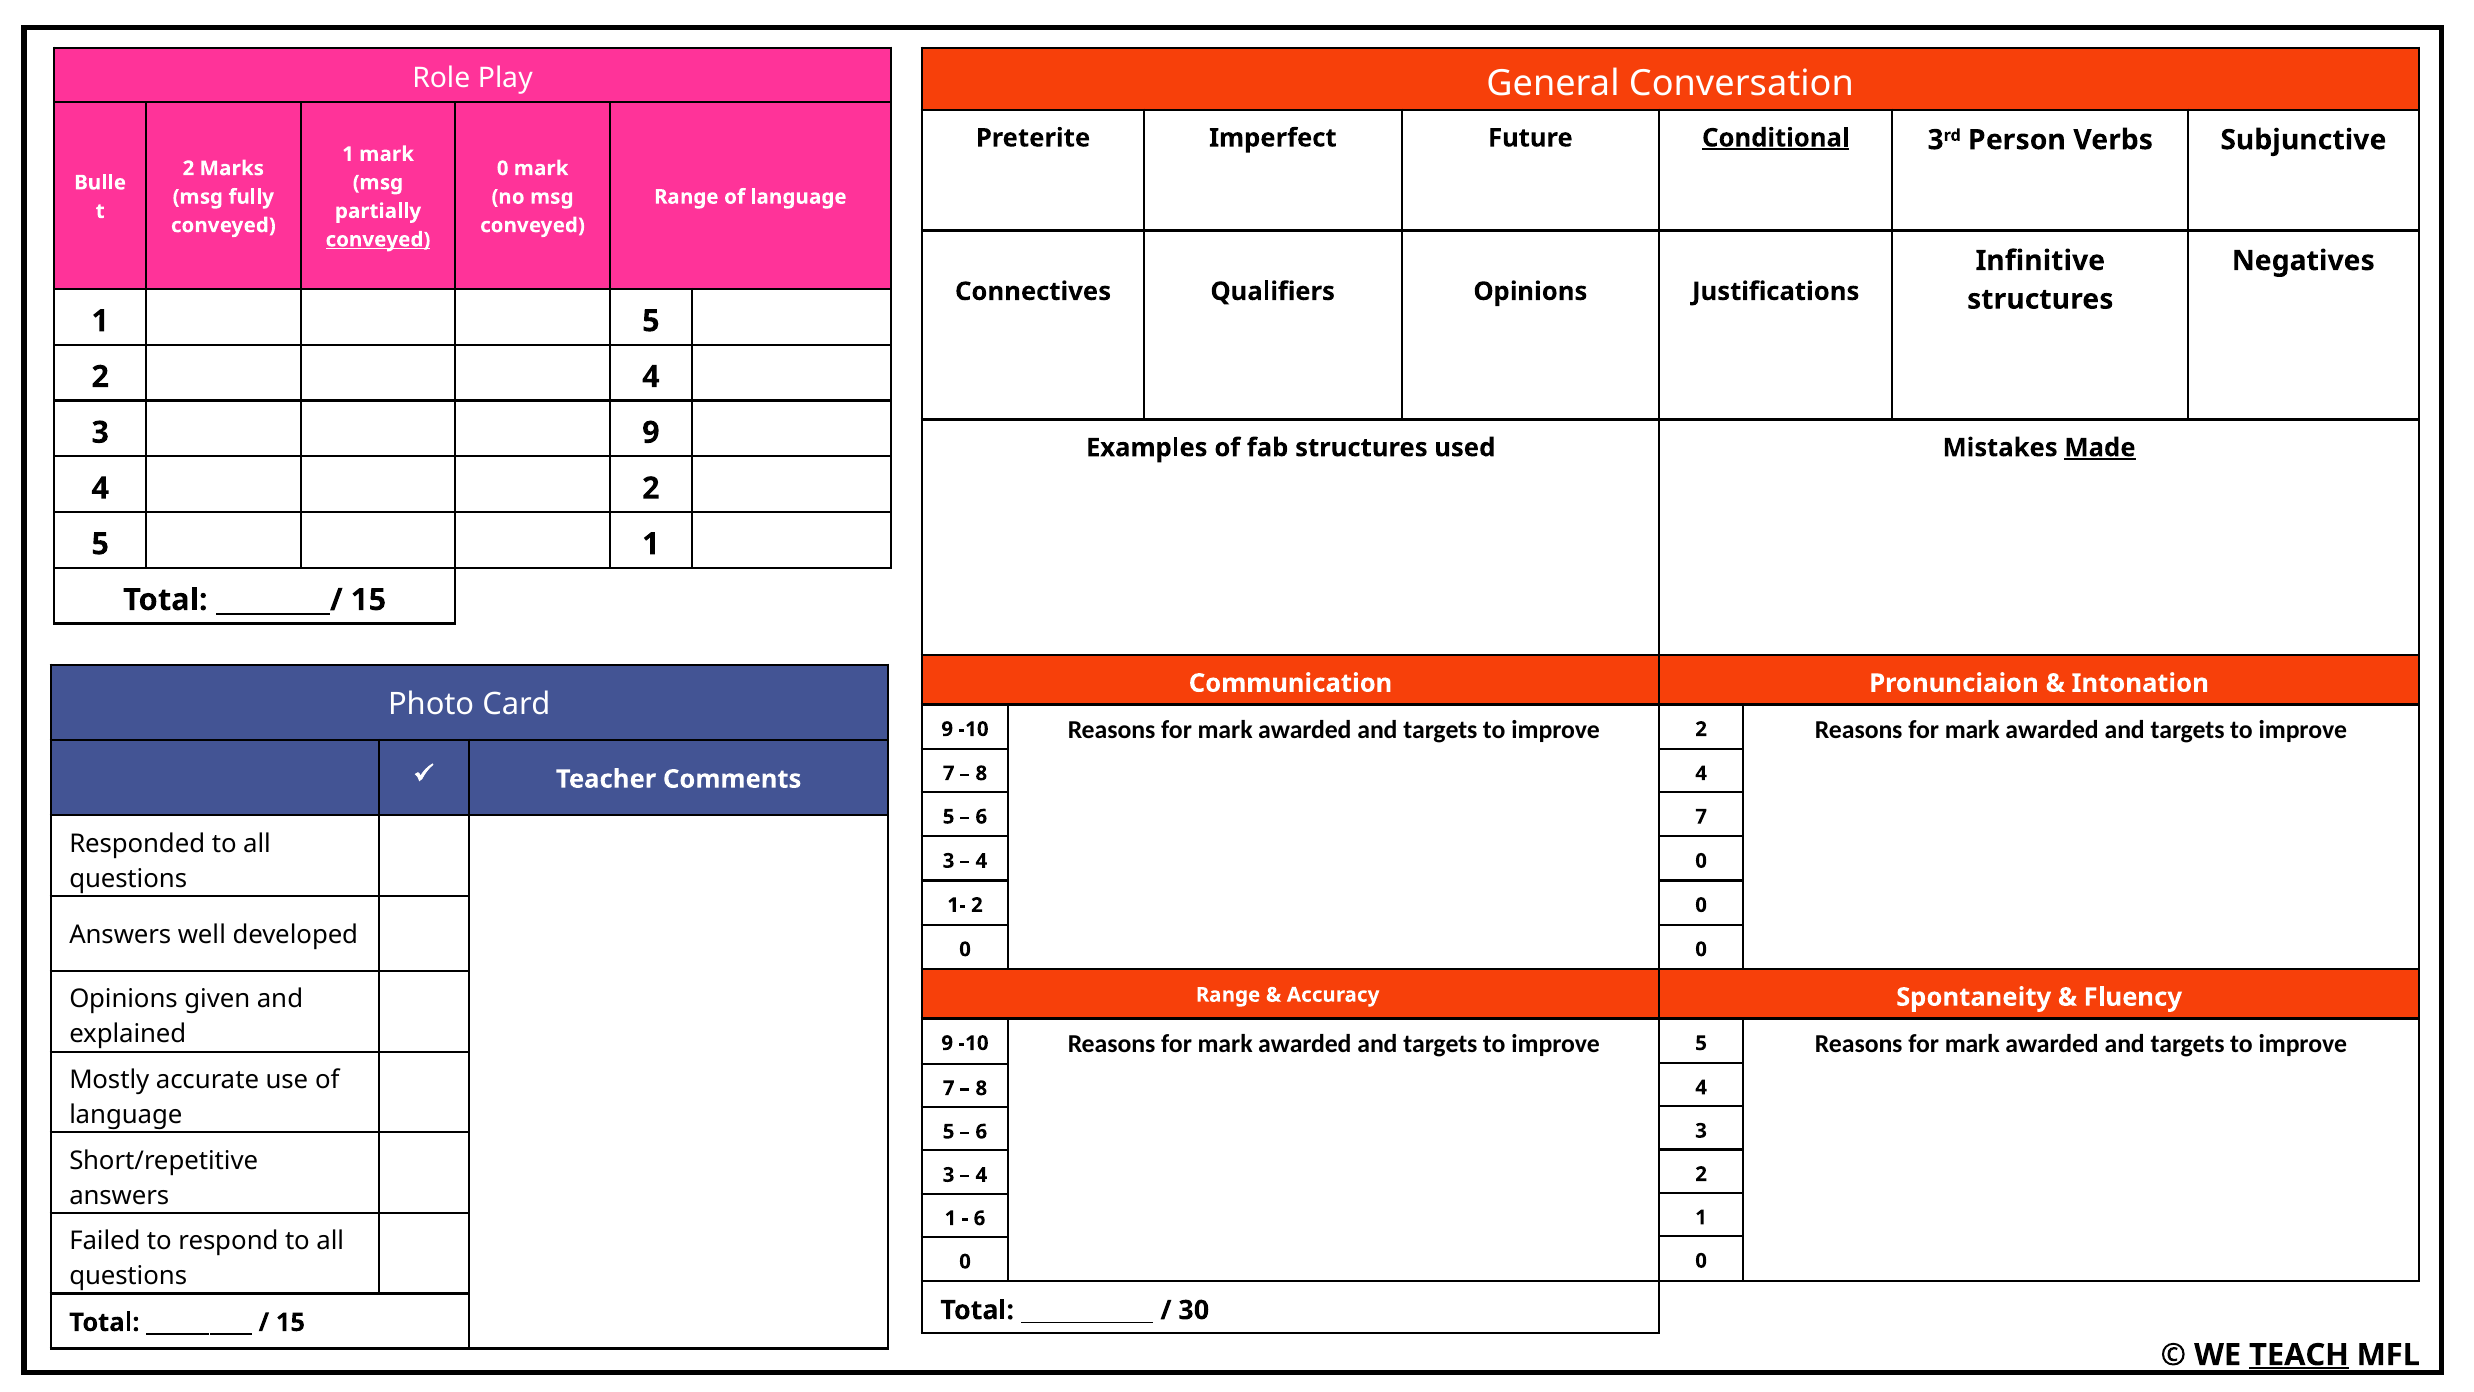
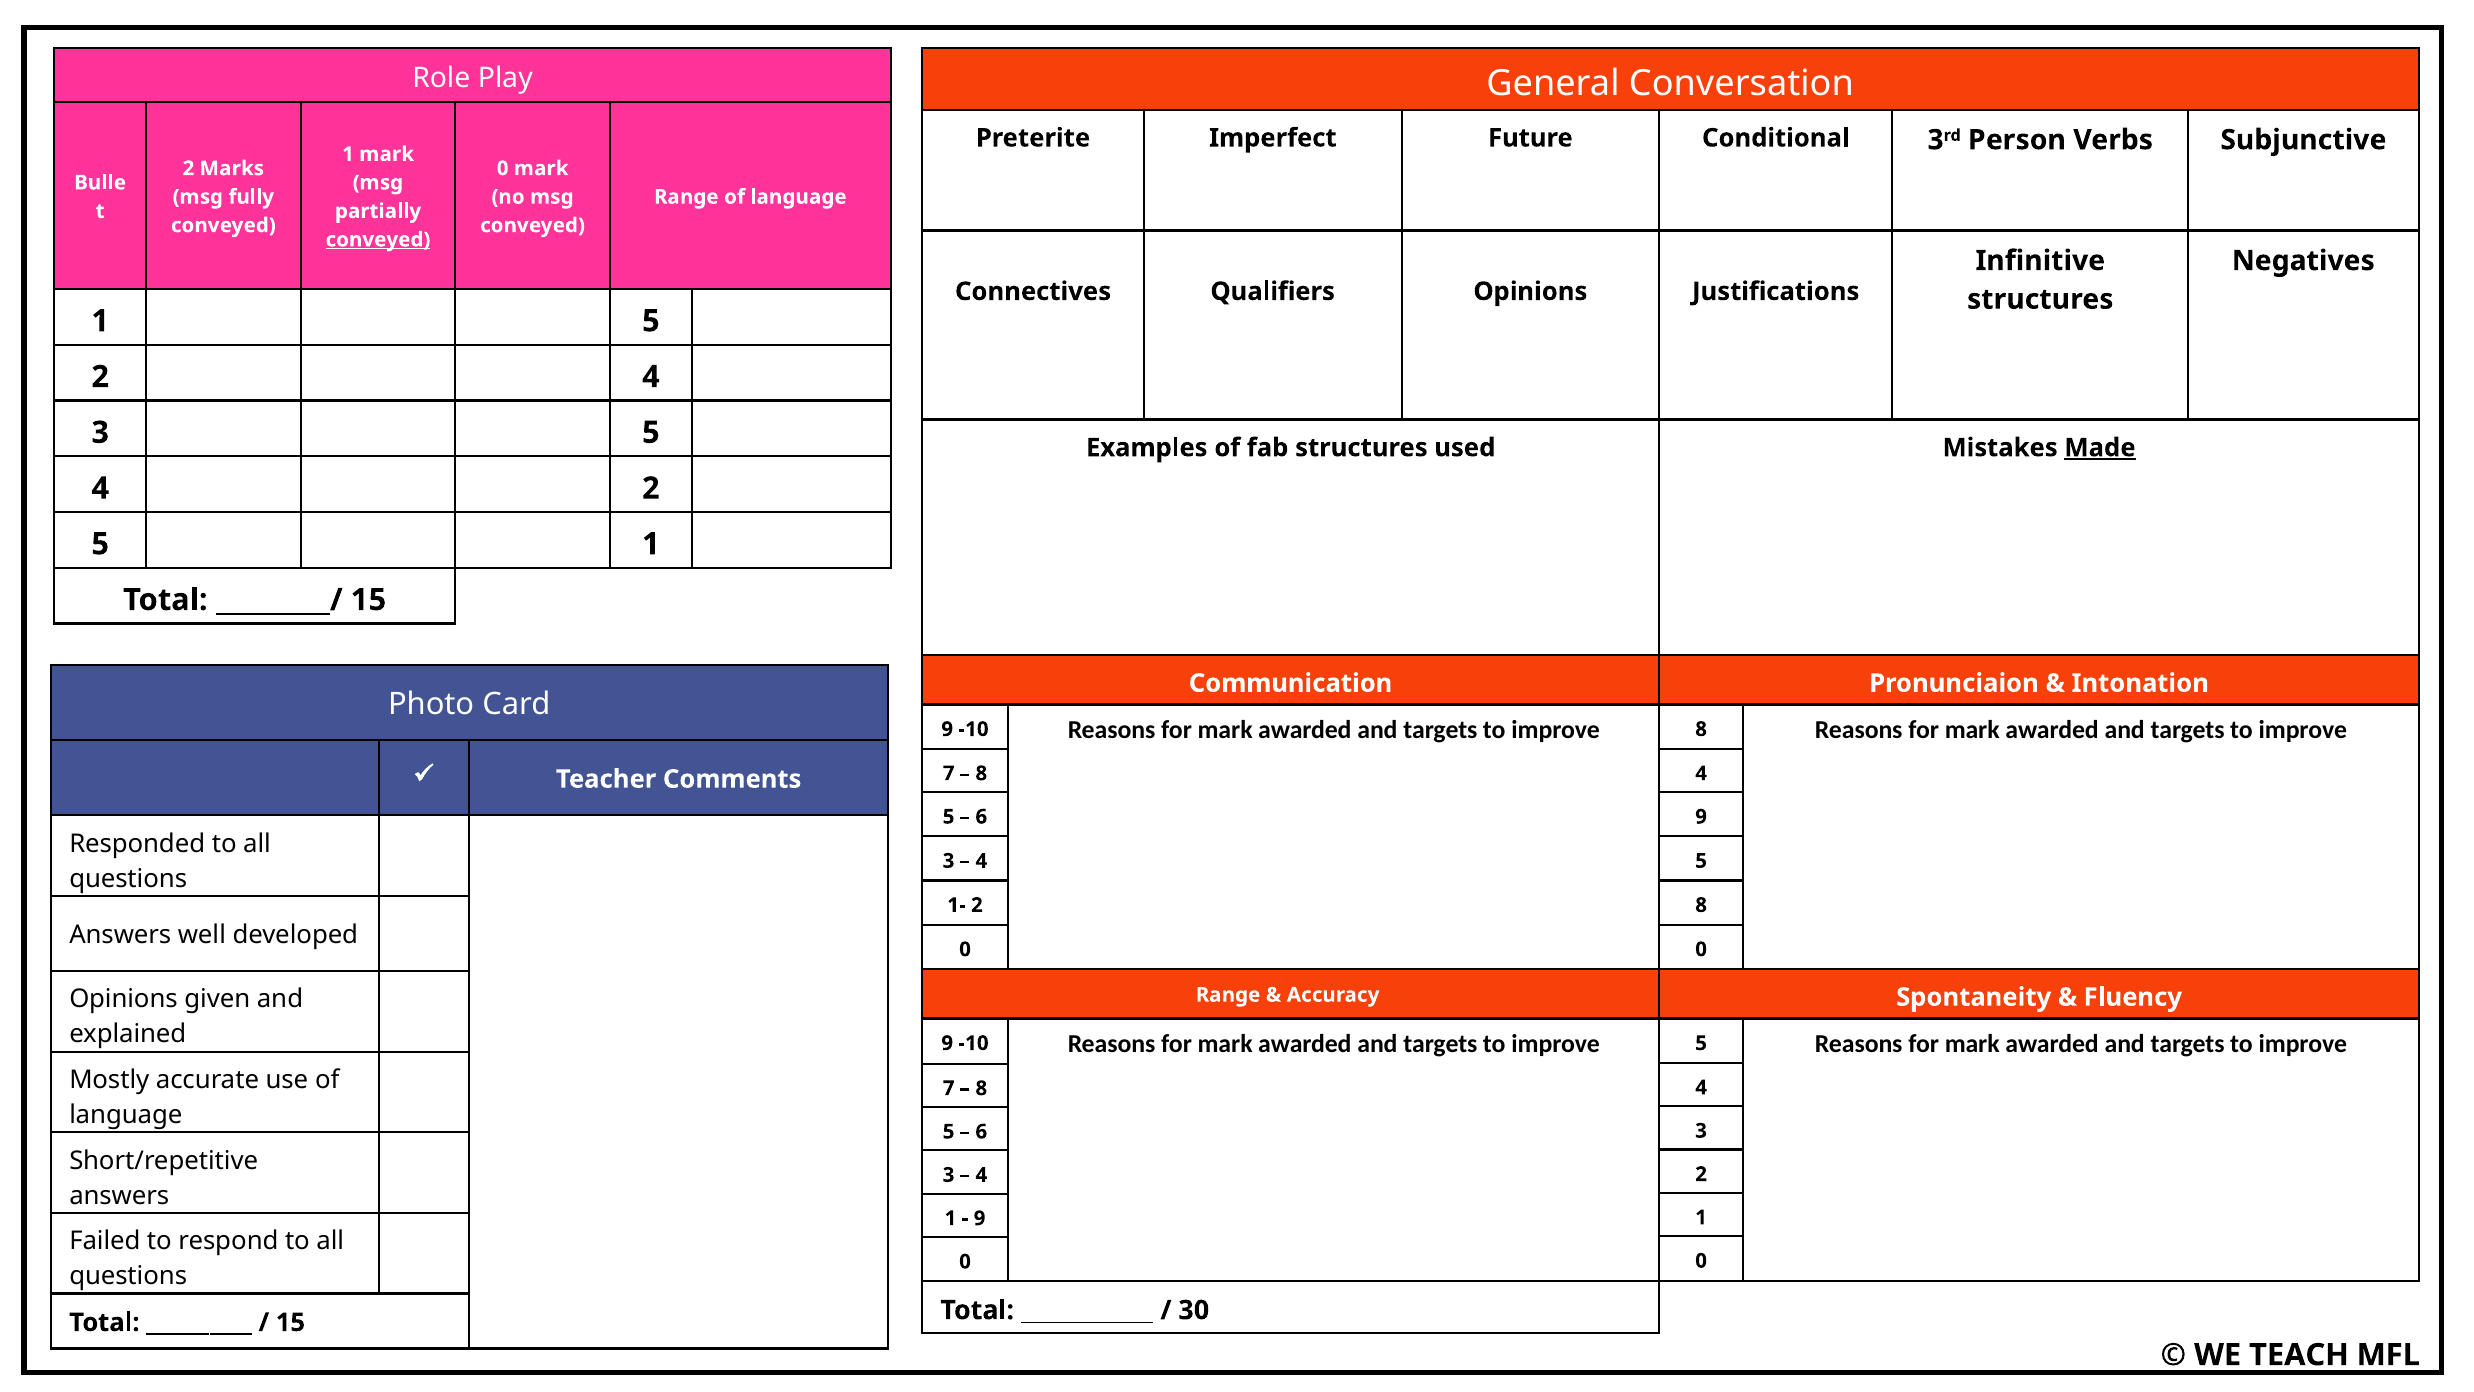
Conditional underline: present -> none
9 at (651, 432): 9 -> 5
improve 2: 2 -> 8
6 7: 7 -> 9
0 at (1701, 861): 0 -> 5
2 0: 0 -> 8
6 at (980, 1218): 6 -> 9
TEACH underline: present -> none
